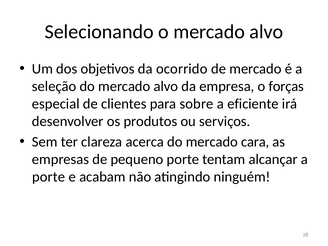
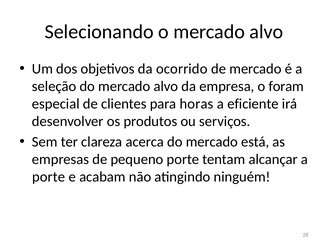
forças: forças -> foram
sobre: sobre -> horas
cara: cara -> está
